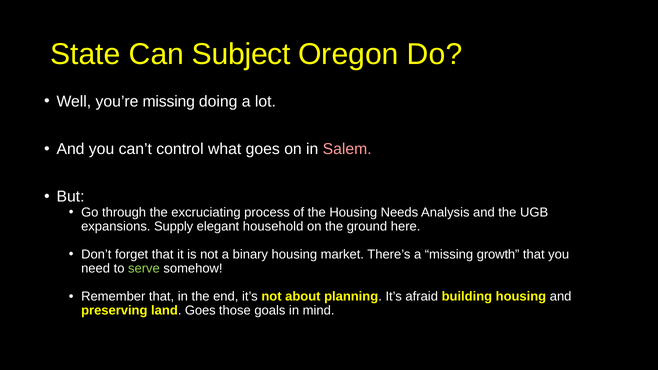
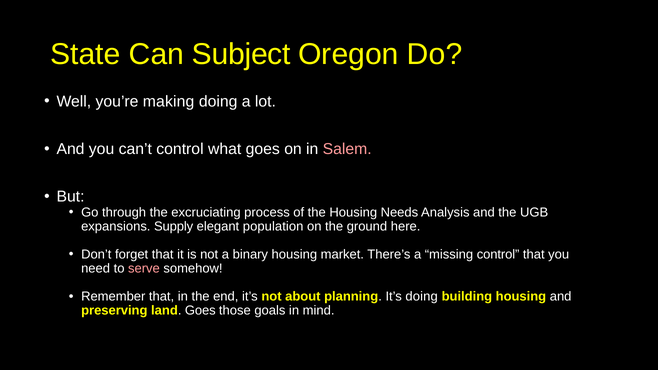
you’re missing: missing -> making
household: household -> population
missing growth: growth -> control
serve colour: light green -> pink
It’s afraid: afraid -> doing
